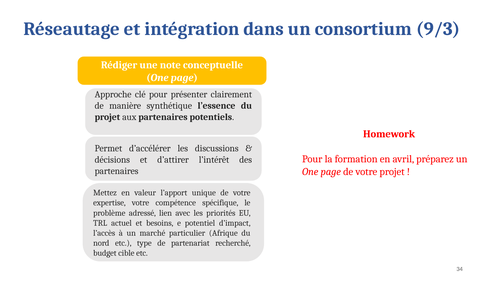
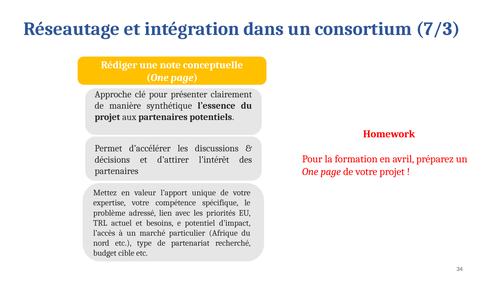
9/3: 9/3 -> 7/3
